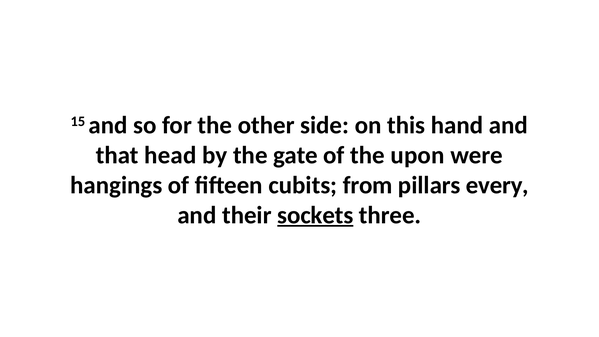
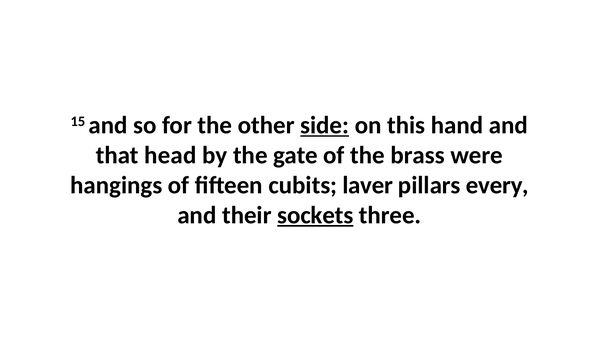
side underline: none -> present
upon: upon -> brass
from: from -> laver
